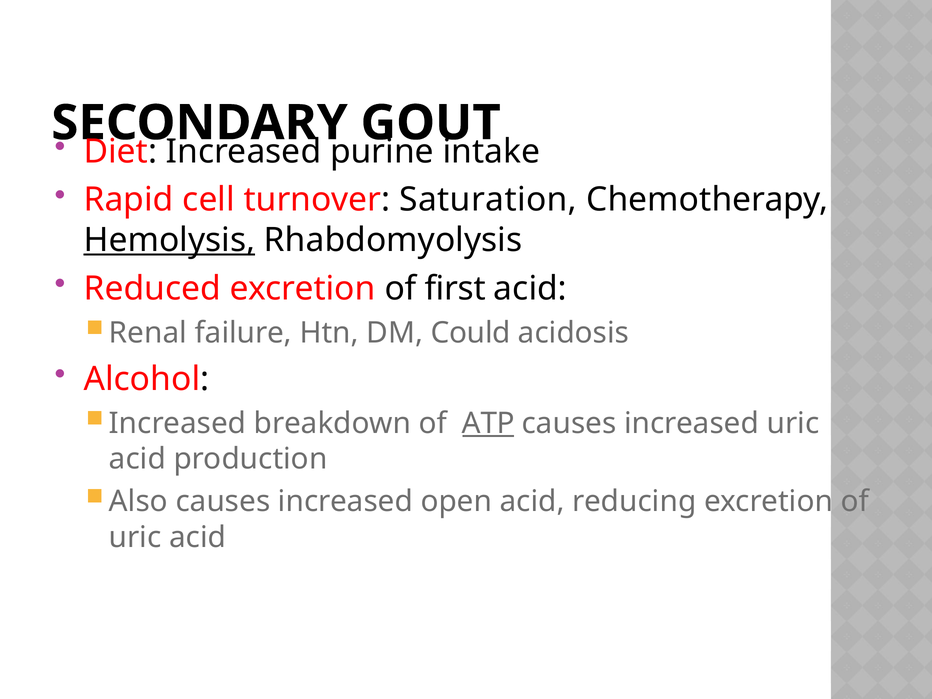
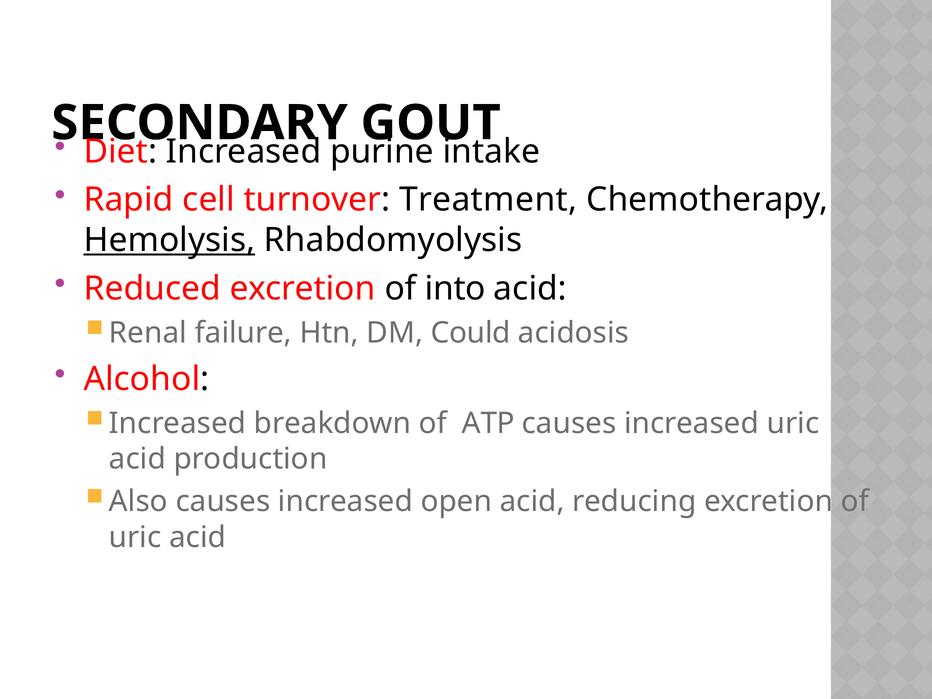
Saturation: Saturation -> Treatment
first: first -> into
ATP underline: present -> none
